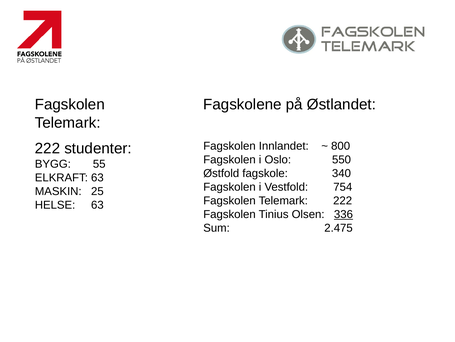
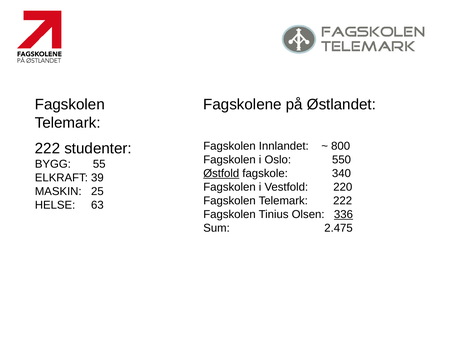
Østfold underline: none -> present
ELKRAFT 63: 63 -> 39
754: 754 -> 220
